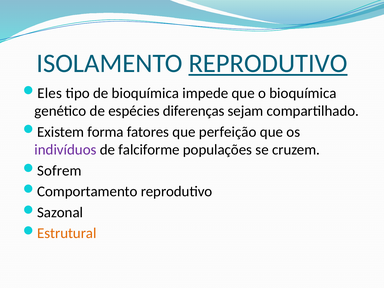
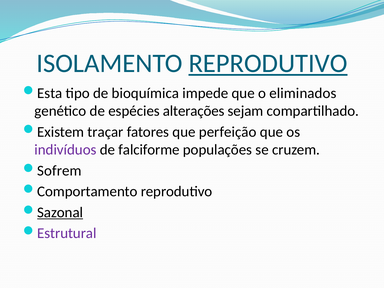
Eles: Eles -> Esta
o bioquímica: bioquímica -> eliminados
diferenças: diferenças -> alterações
forma: forma -> traçar
Sazonal underline: none -> present
Estrutural colour: orange -> purple
